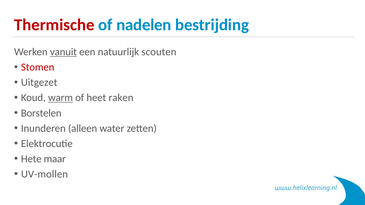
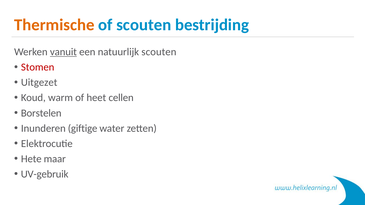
Thermische colour: red -> orange
of nadelen: nadelen -> scouten
warm underline: present -> none
raken: raken -> cellen
alleen: alleen -> giftige
UV-mollen: UV-mollen -> UV-gebruik
